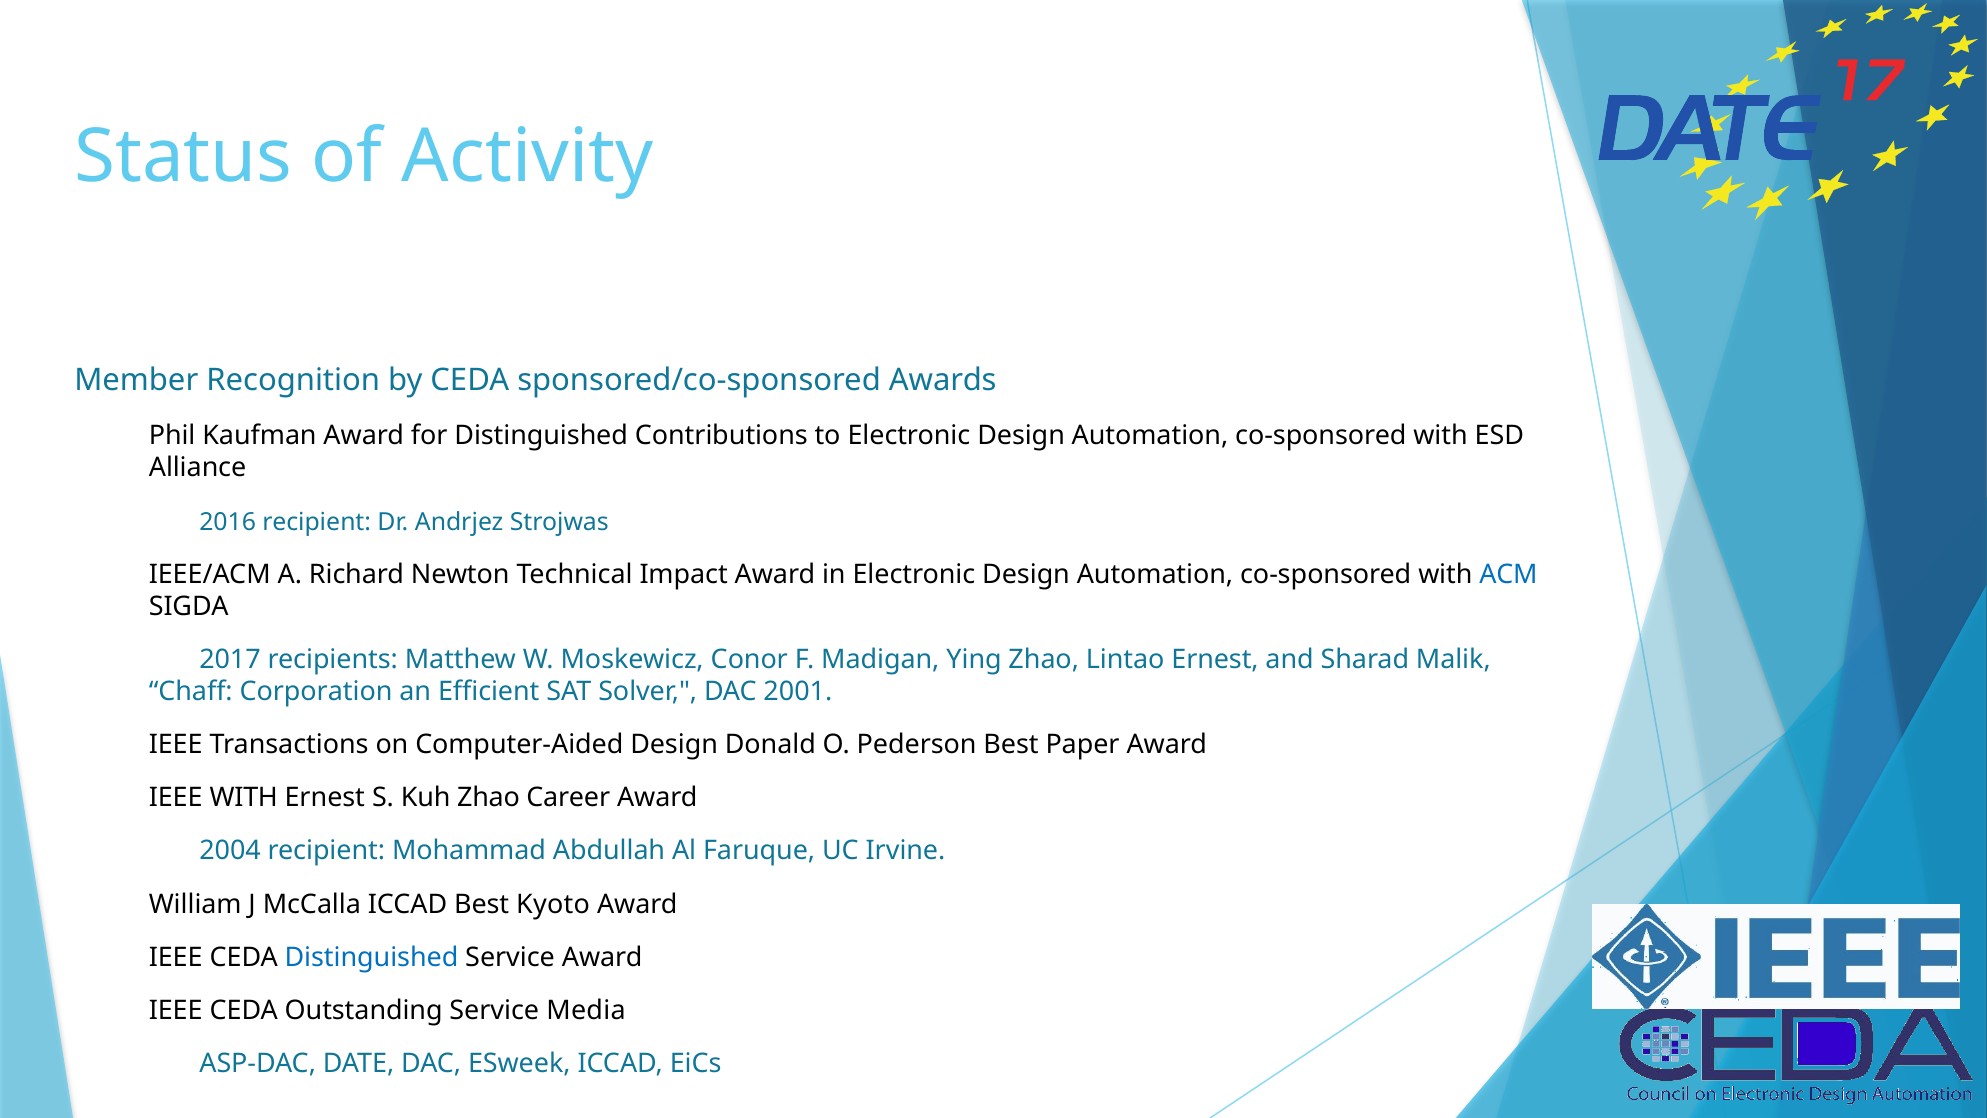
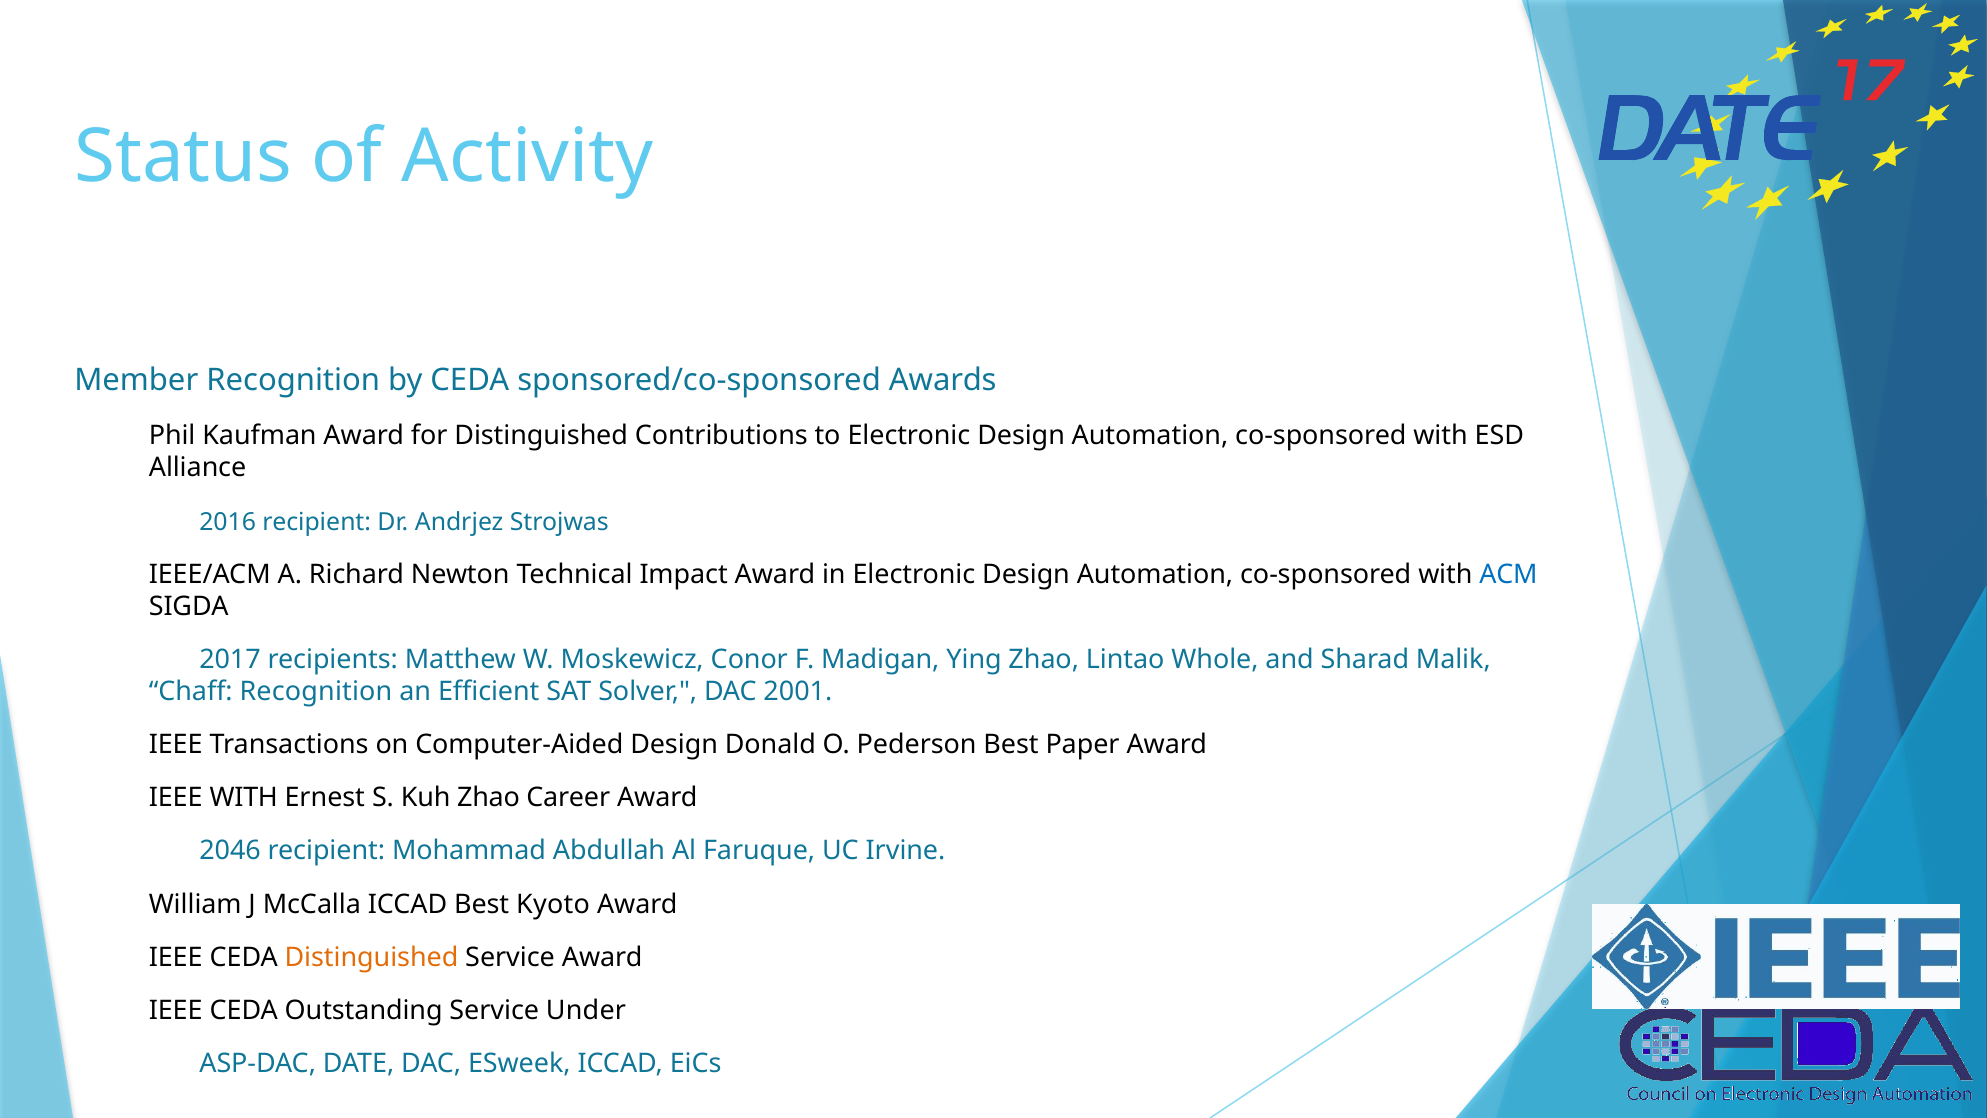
Lintao Ernest: Ernest -> Whole
Chaff Corporation: Corporation -> Recognition
2004: 2004 -> 2046
Distinguished at (371, 957) colour: blue -> orange
Media: Media -> Under
